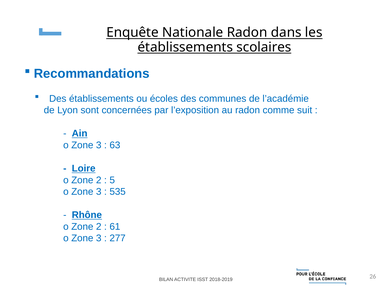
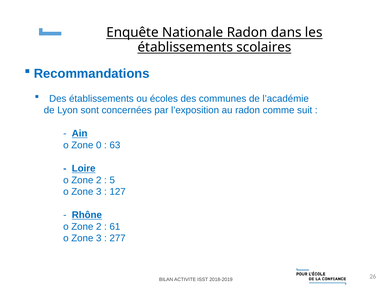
3 at (99, 145): 3 -> 0
535: 535 -> 127
